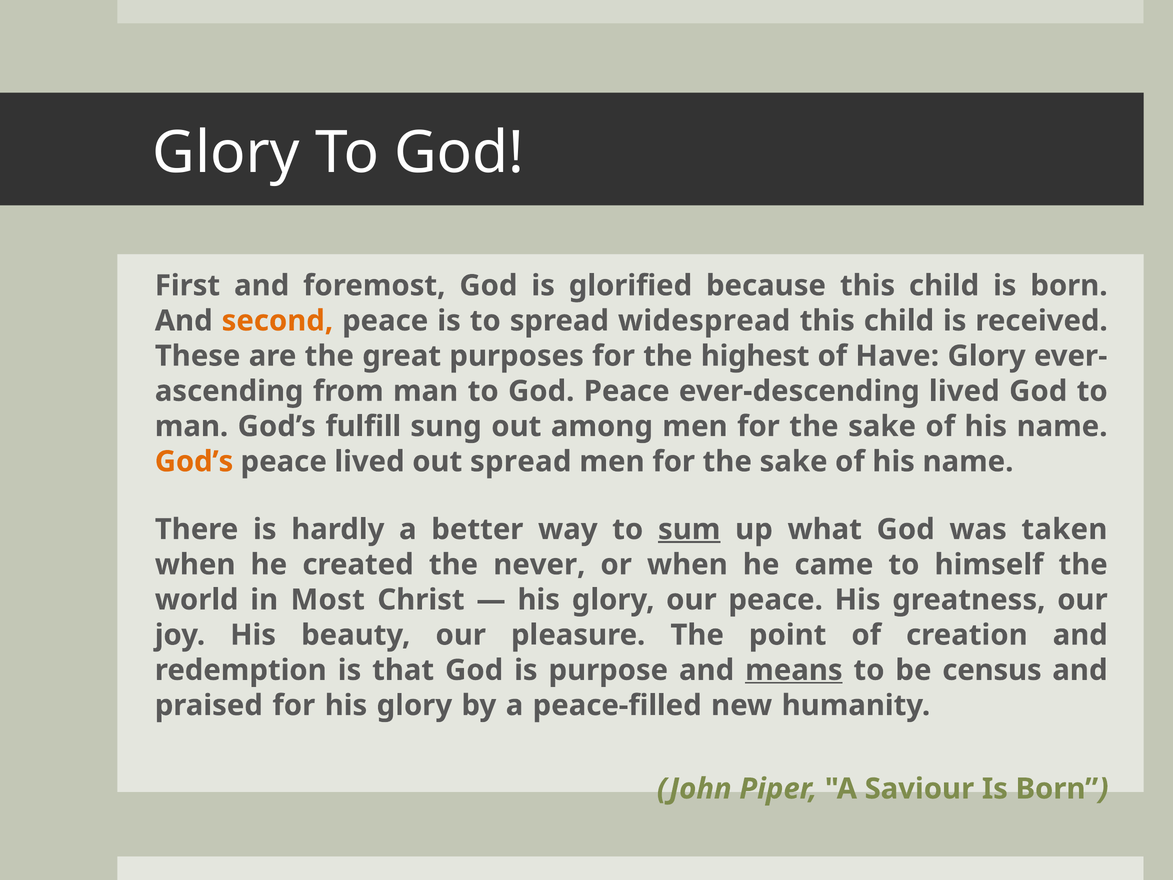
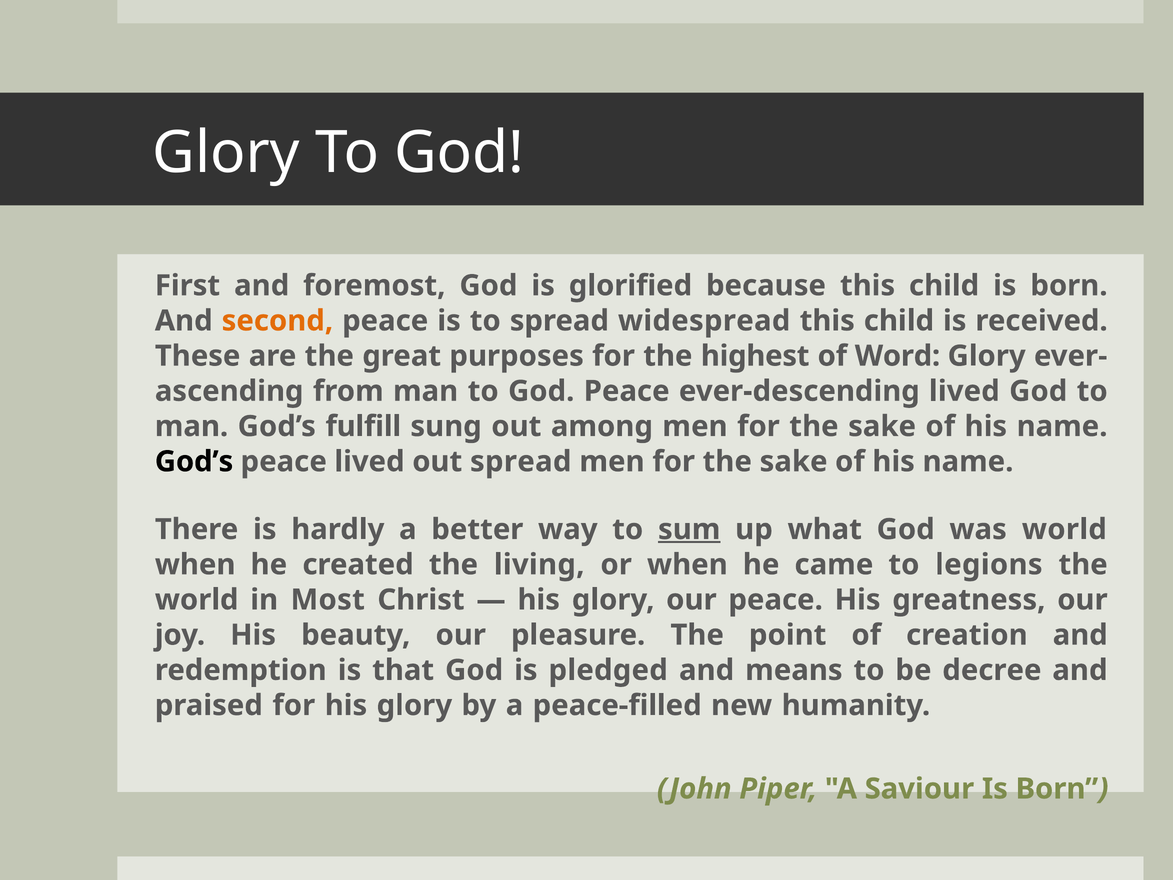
Have: Have -> Word
God’s at (194, 461) colour: orange -> black
was taken: taken -> world
never: never -> living
himself: himself -> legions
purpose: purpose -> pledged
means underline: present -> none
census: census -> decree
